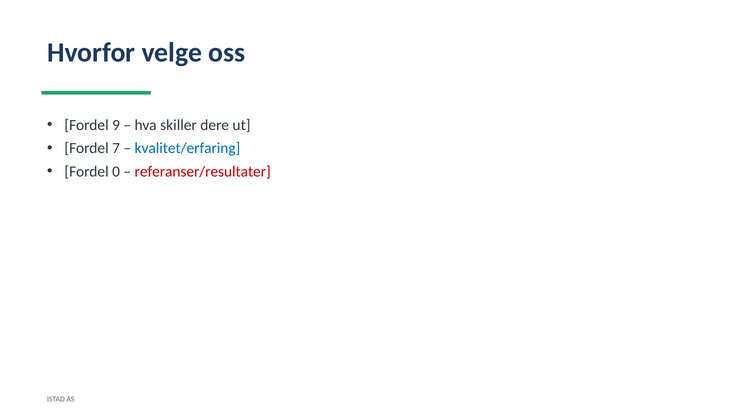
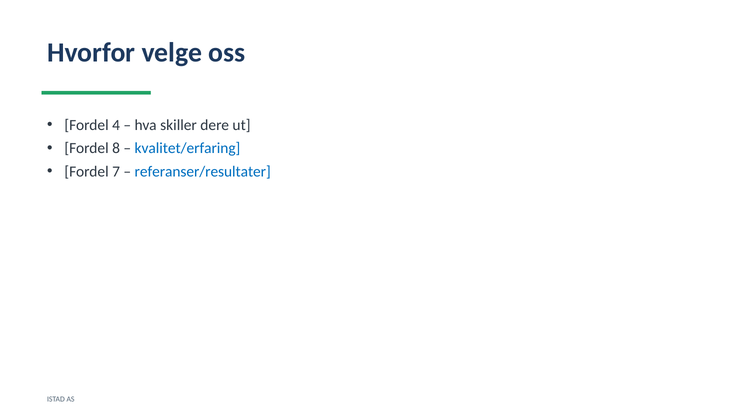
9: 9 -> 4
7: 7 -> 8
0: 0 -> 7
referanser/resultater colour: red -> blue
